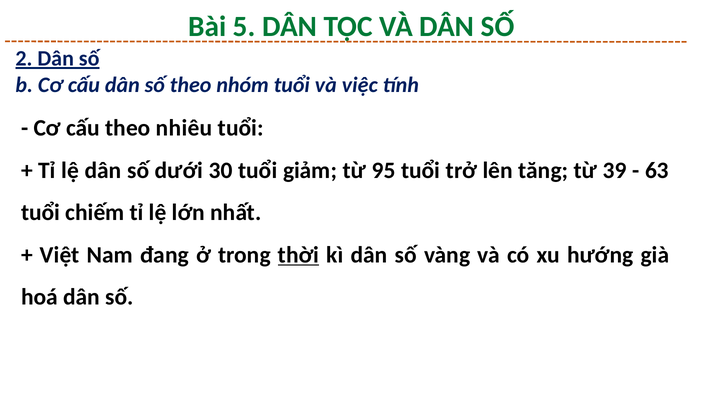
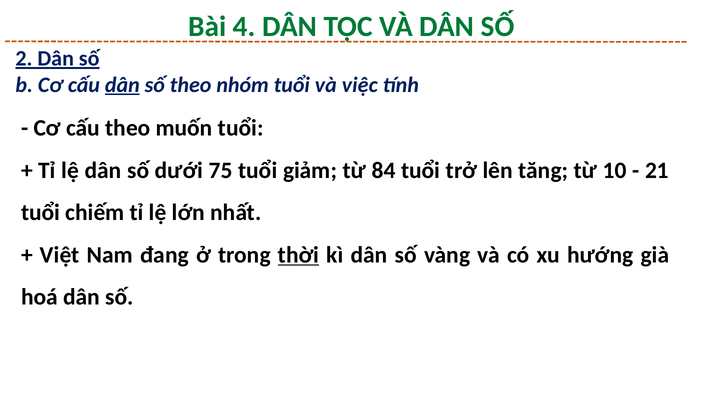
5: 5 -> 4
dân at (122, 85) underline: none -> present
nhiêu: nhiêu -> muốn
30: 30 -> 75
95: 95 -> 84
39: 39 -> 10
63: 63 -> 21
